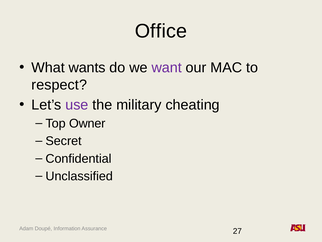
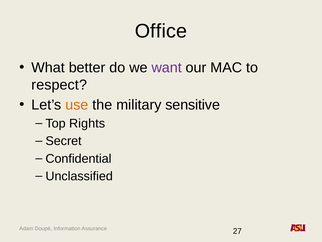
wants: wants -> better
use colour: purple -> orange
cheating: cheating -> sensitive
Owner: Owner -> Rights
